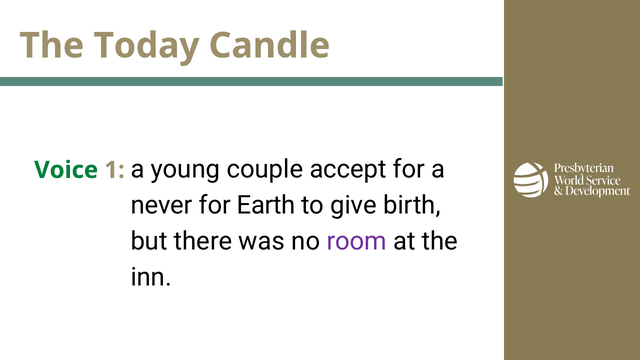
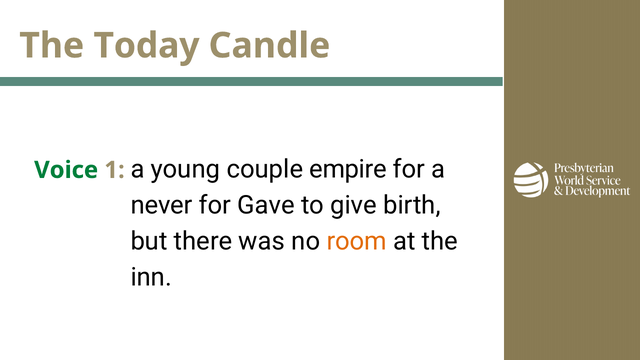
accept: accept -> empire
Earth: Earth -> Gave
room colour: purple -> orange
